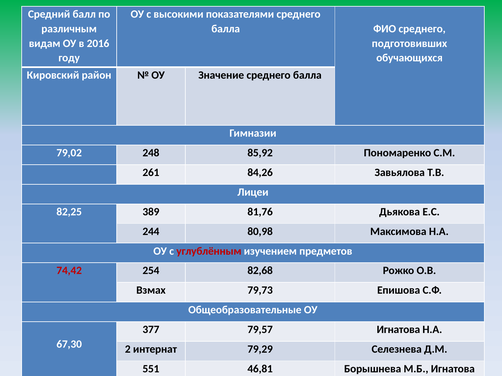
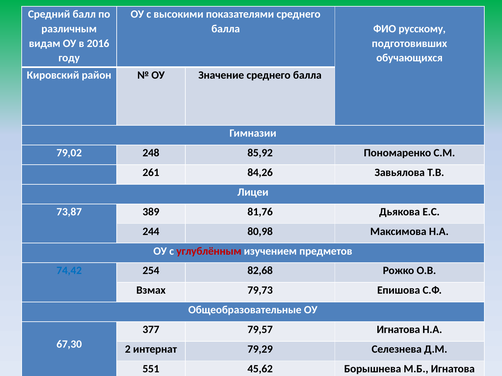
ФИО среднего: среднего -> русскому
82,25: 82,25 -> 73,87
74,42 colour: red -> blue
46,81: 46,81 -> 45,62
